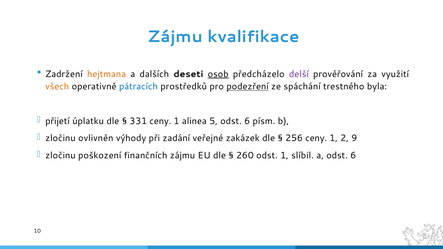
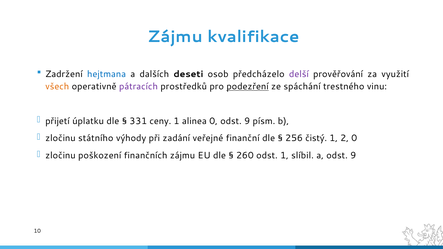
hejtmana colour: orange -> blue
osob underline: present -> none
pátracích colour: blue -> purple
byla: byla -> vinu
alinea 5: 5 -> 0
6 at (247, 121): 6 -> 9
ovlivněn: ovlivněn -> státního
zakázek: zakázek -> finanční
256 ceny: ceny -> čistý
2 9: 9 -> 0
a odst 6: 6 -> 9
